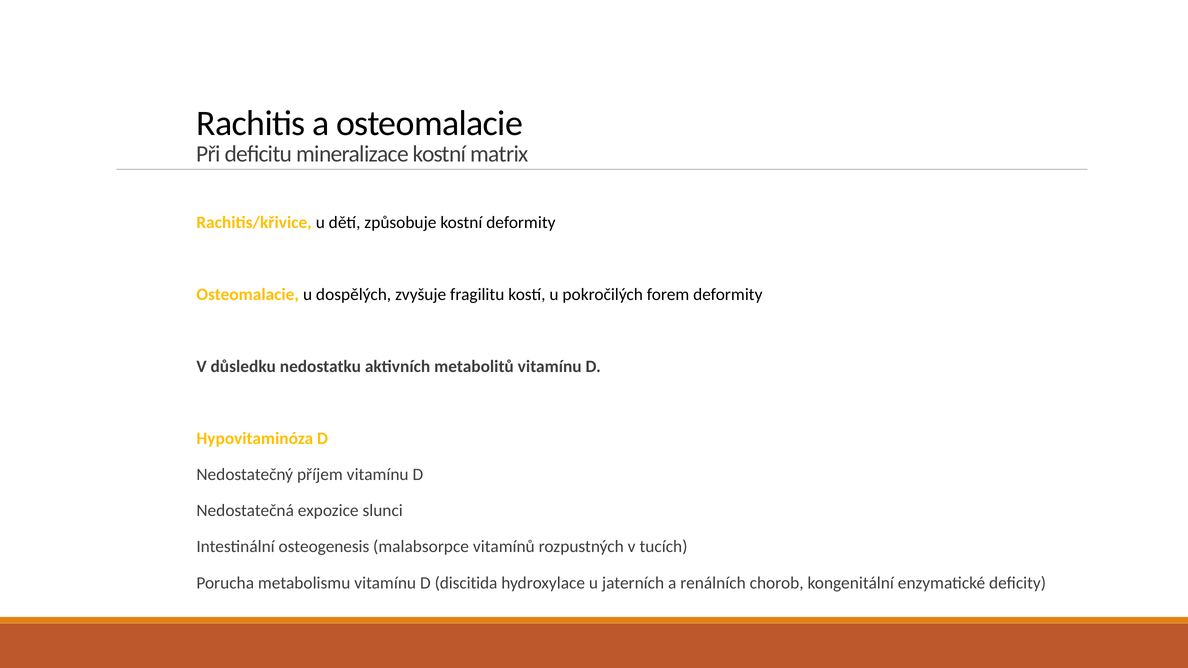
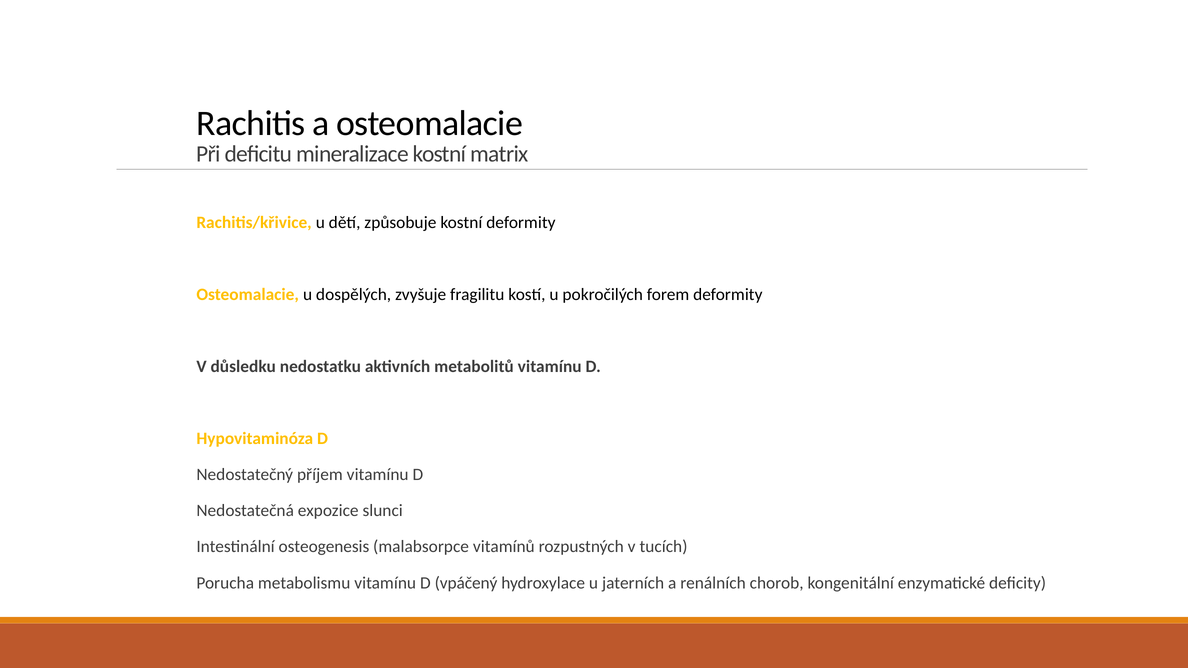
discitida: discitida -> vpáčený
